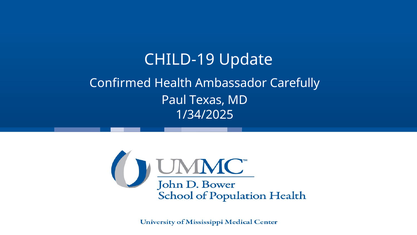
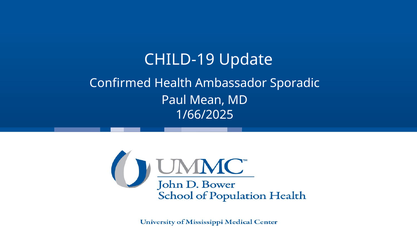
Carefully: Carefully -> Sporadic
Texas: Texas -> Mean
1/34/2025: 1/34/2025 -> 1/66/2025
